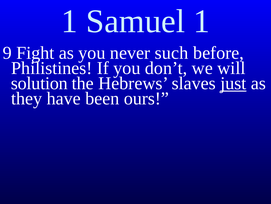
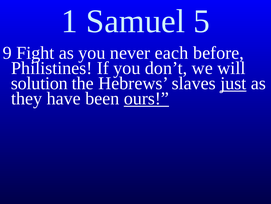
Samuel 1: 1 -> 5
such: such -> each
ours underline: none -> present
